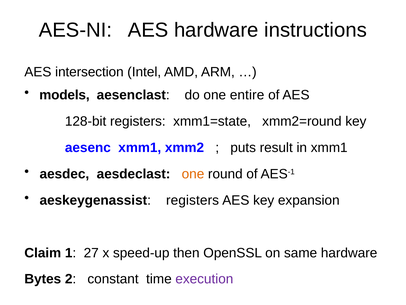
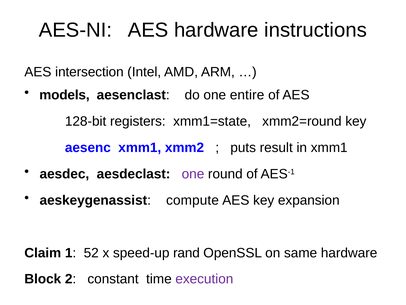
one at (193, 174) colour: orange -> purple
aeskeygenassist registers: registers -> compute
27: 27 -> 52
then: then -> rand
Bytes: Bytes -> Block
